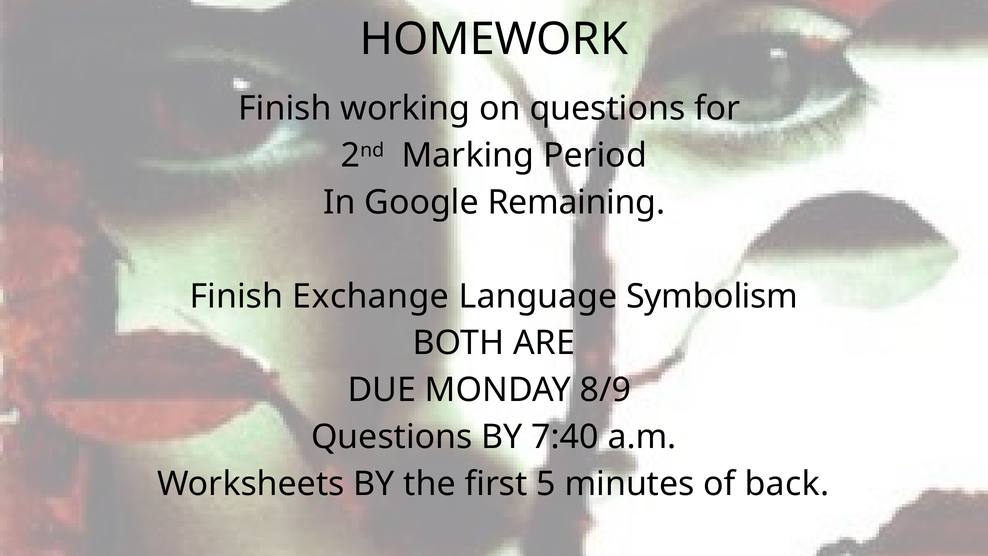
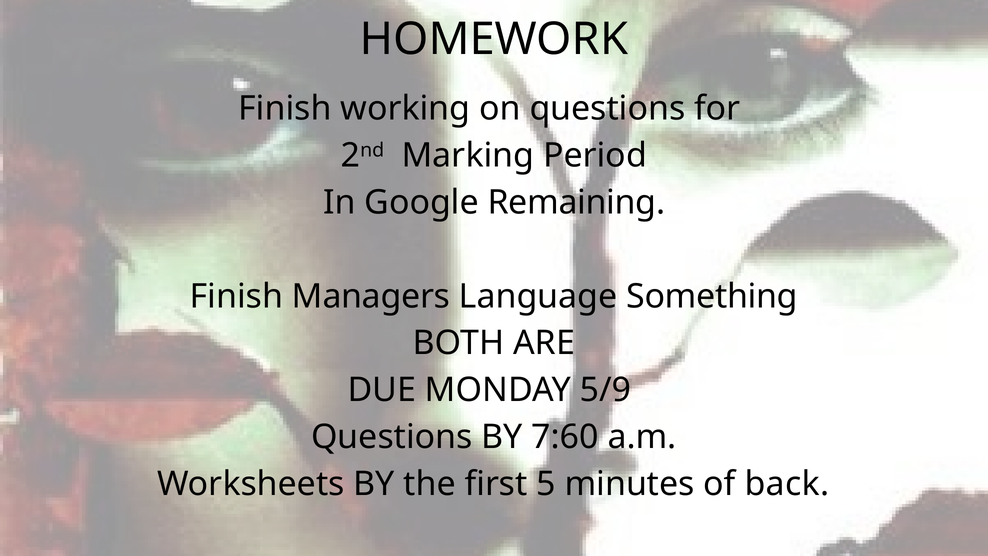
Exchange: Exchange -> Managers
Symbolism: Symbolism -> Something
8/9: 8/9 -> 5/9
7:40: 7:40 -> 7:60
